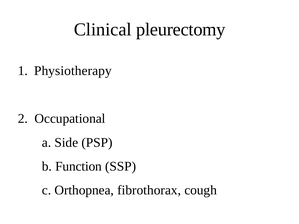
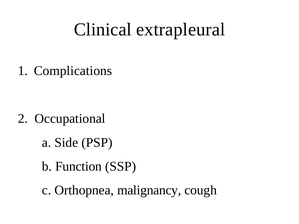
pleurectomy: pleurectomy -> extrapleural
Physiotherapy: Physiotherapy -> Complications
fibrothorax: fibrothorax -> malignancy
